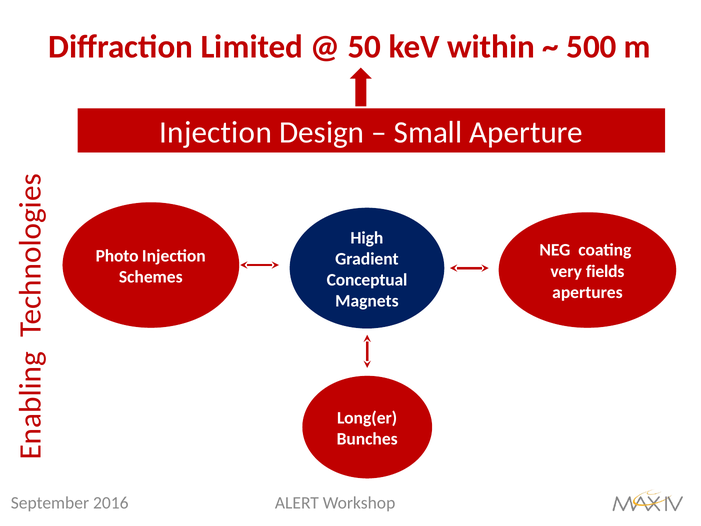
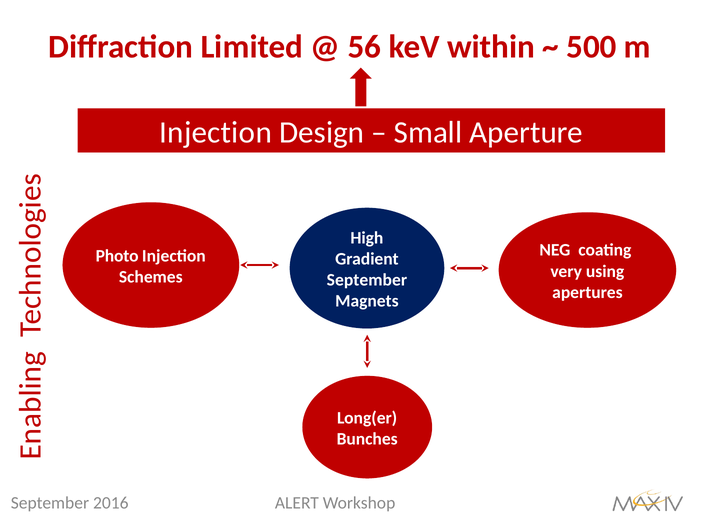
50: 50 -> 56
fields: fields -> using
Conceptual at (367, 280): Conceptual -> September
